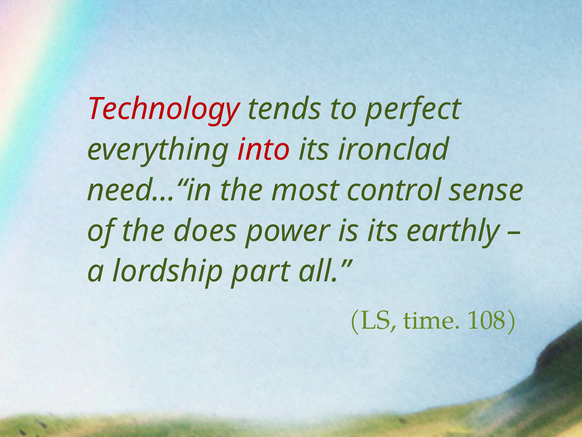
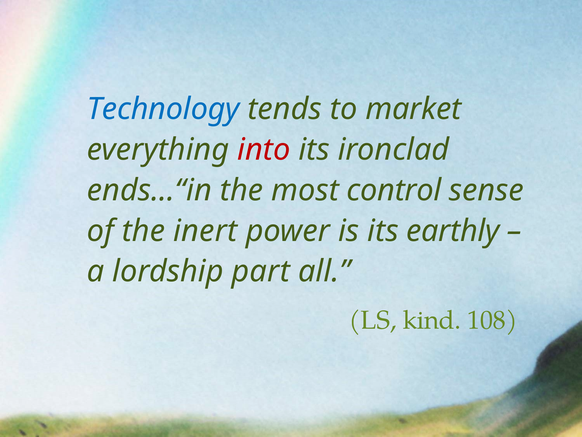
Technology colour: red -> blue
perfect: perfect -> market
need…“in: need…“in -> ends…“in
does: does -> inert
time: time -> kind
